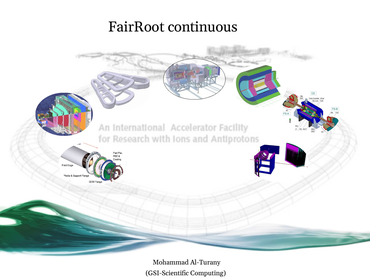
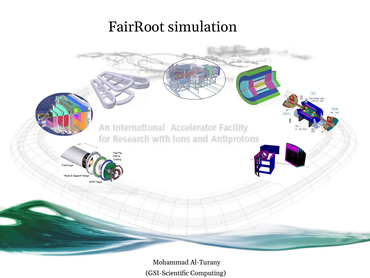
continuous: continuous -> simulation
